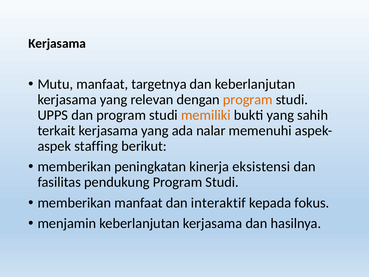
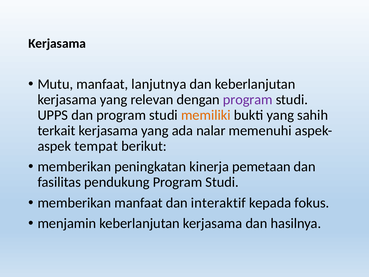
targetnya: targetnya -> lanjutnya
program at (248, 100) colour: orange -> purple
staffing: staffing -> tempat
eksistensi: eksistensi -> pemetaan
